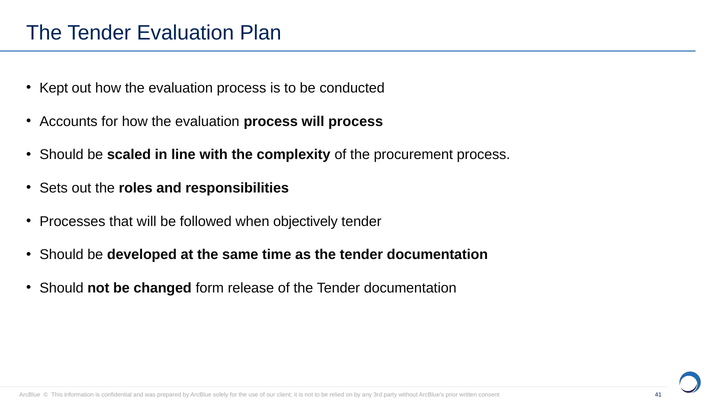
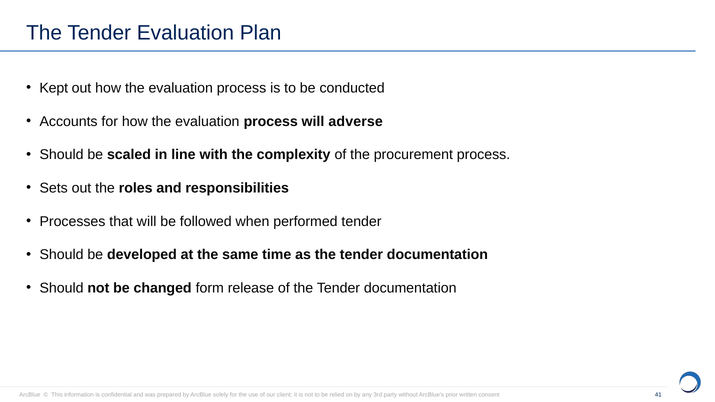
will process: process -> adverse
objectively: objectively -> performed
